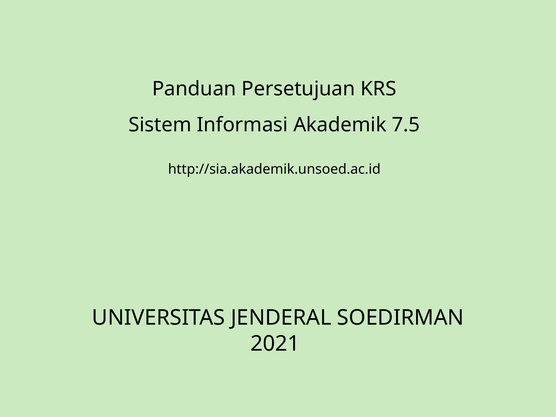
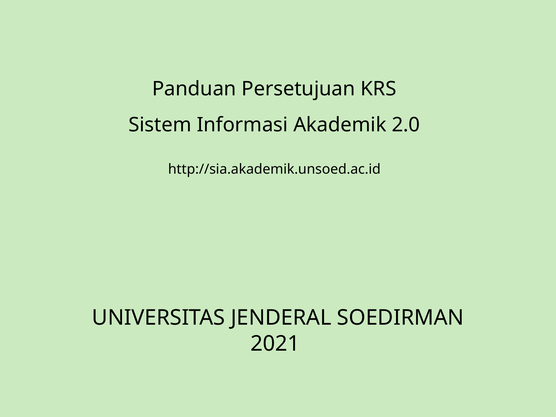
7.5: 7.5 -> 2.0
